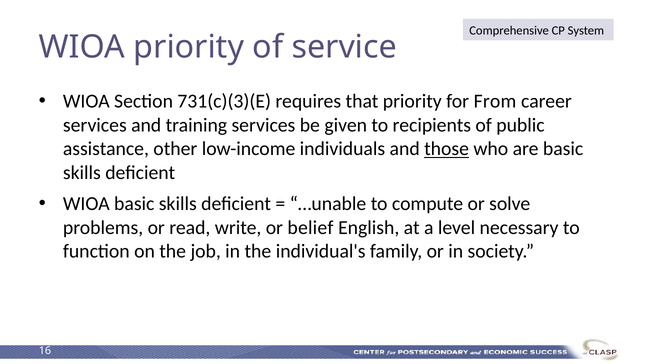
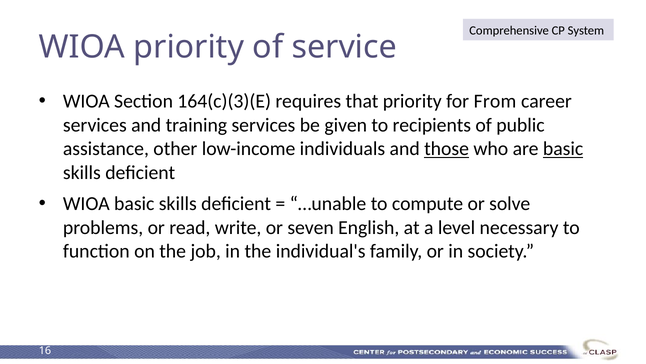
731(c)(3)(E: 731(c)(3)(E -> 164(c)(3)(E
basic at (563, 149) underline: none -> present
belief: belief -> seven
